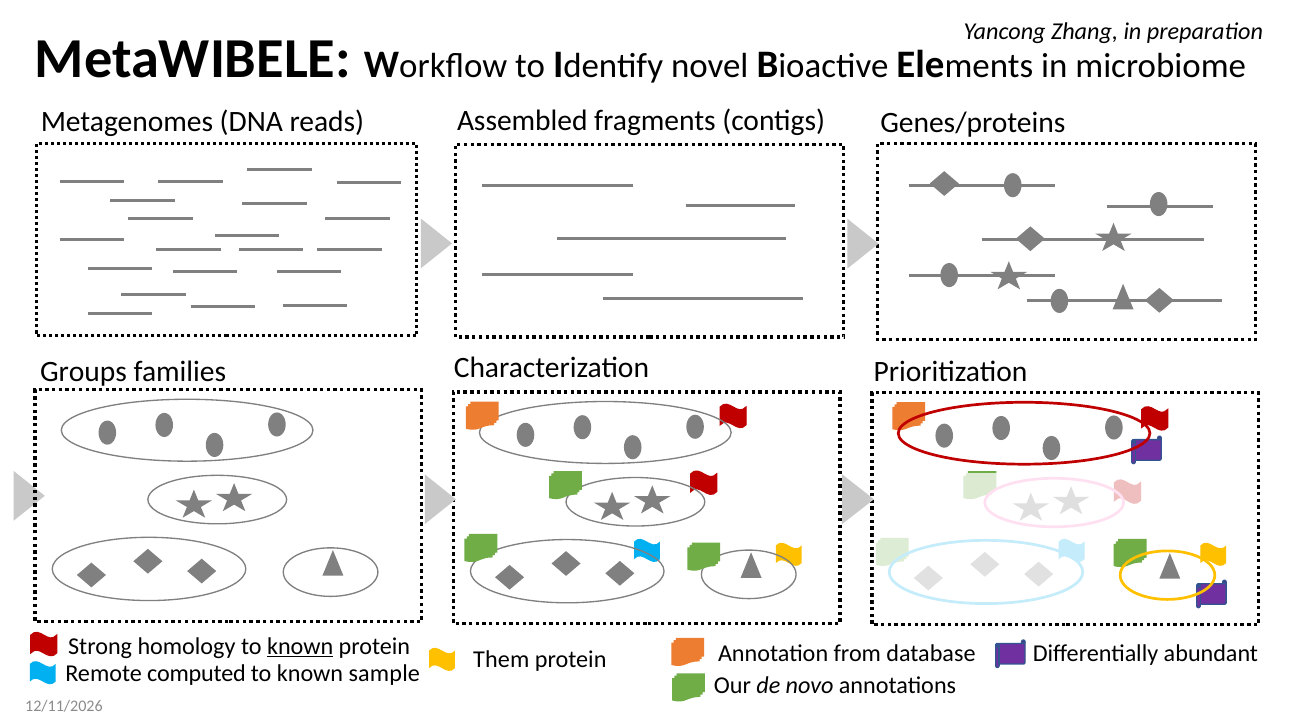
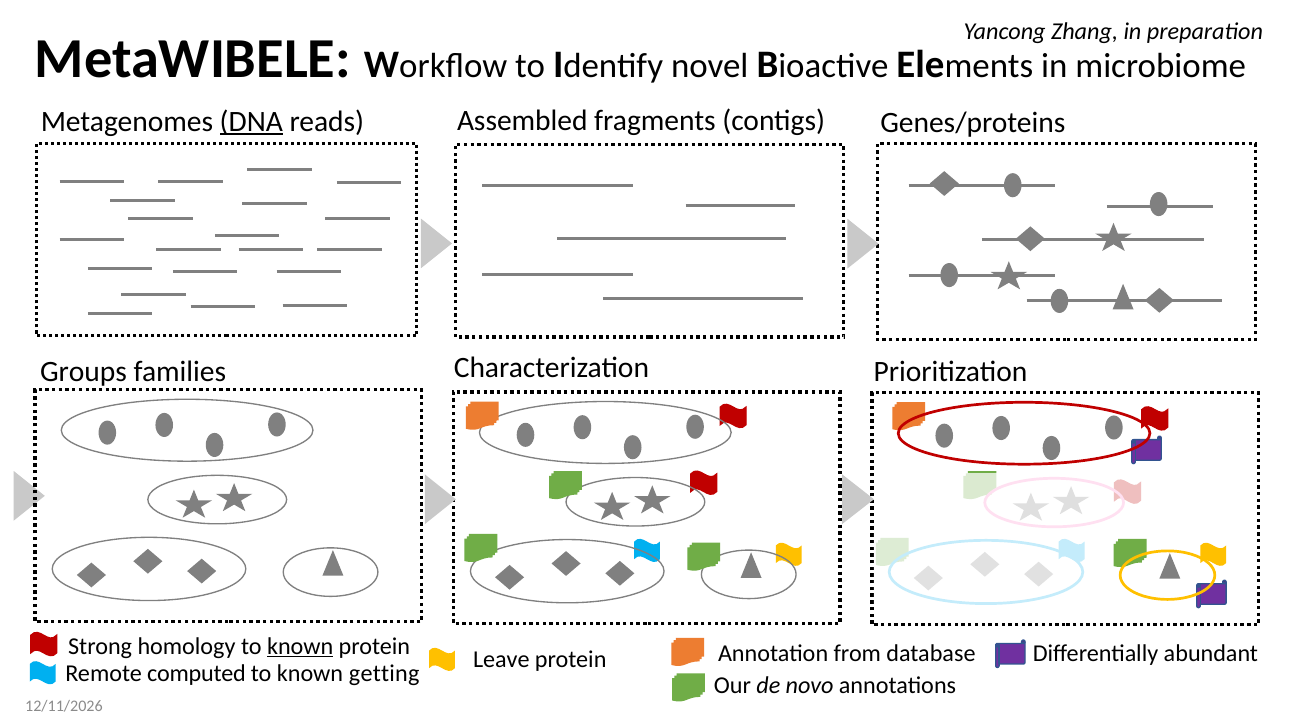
DNA underline: none -> present
Them: Them -> Leave
sample: sample -> getting
